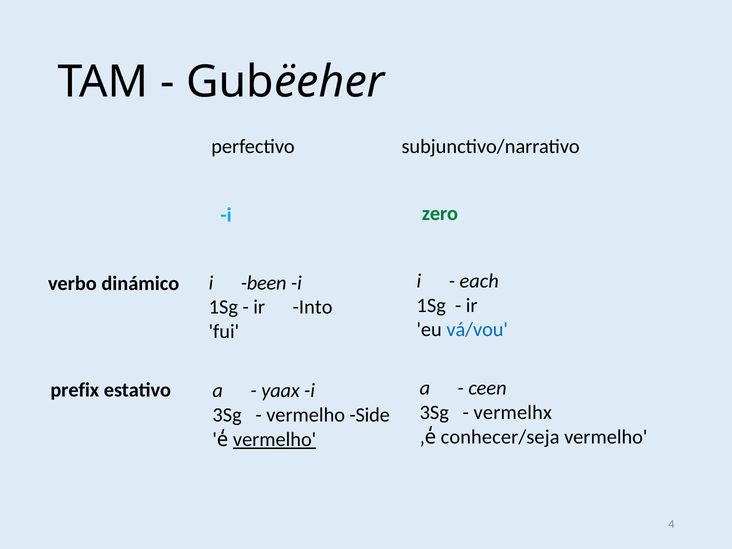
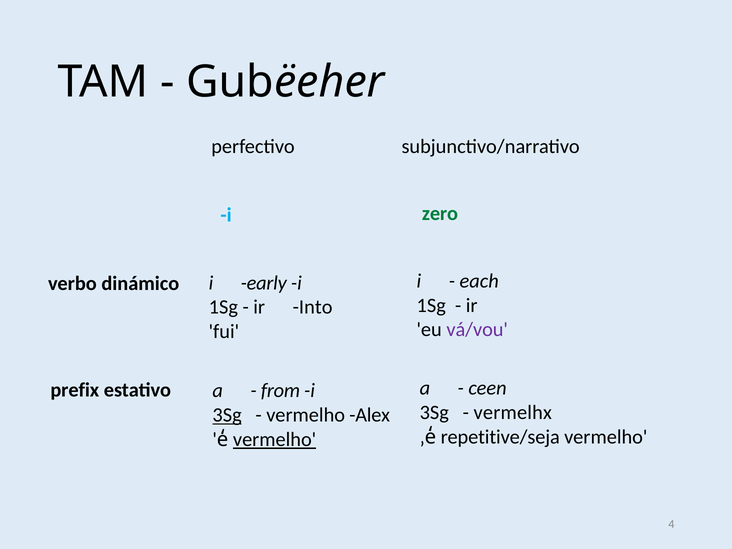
been: been -> early
vá/vou colour: blue -> purple
yaax: yaax -> from
3Sg at (227, 415) underline: none -> present
Side: Side -> Alex
conhecer/seja: conhecer/seja -> repetitive/seja
